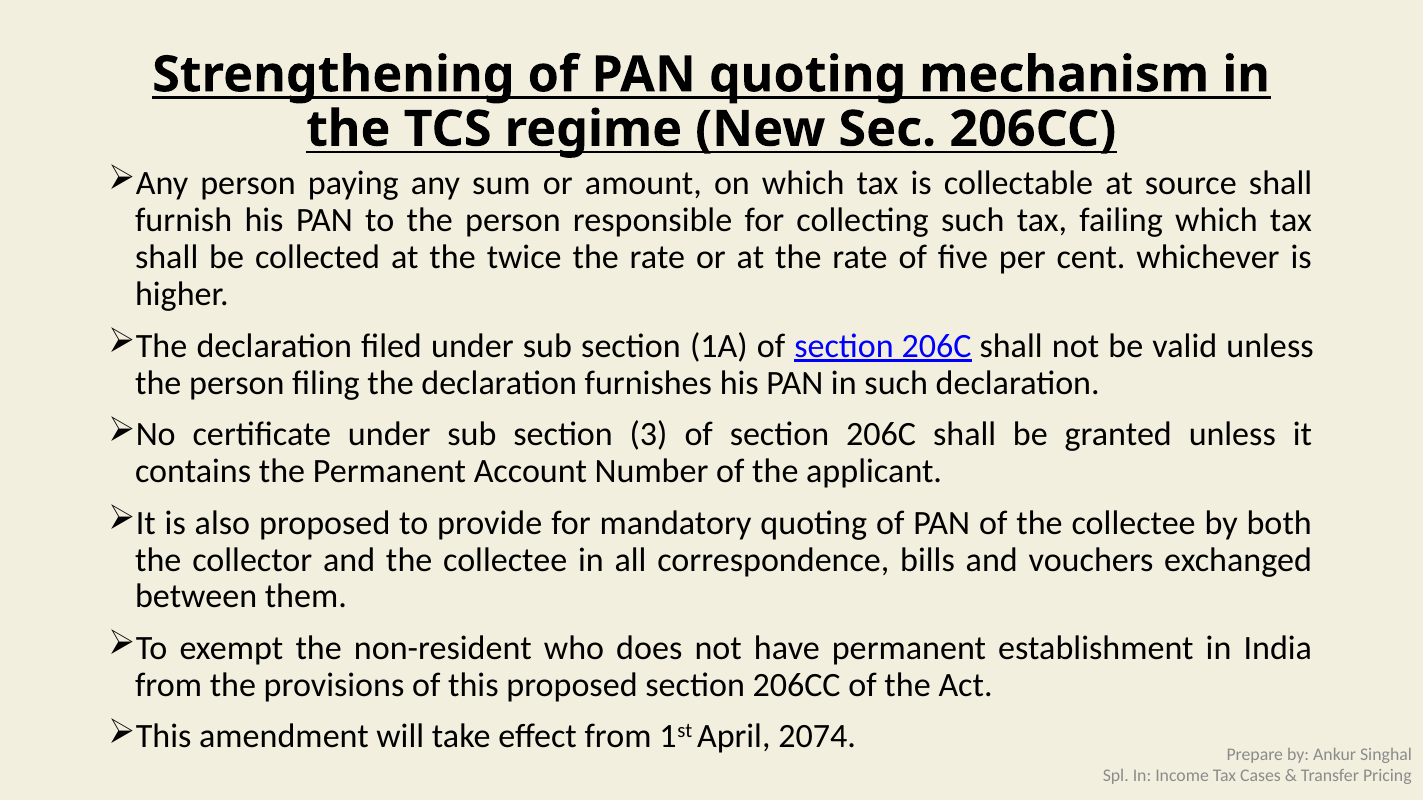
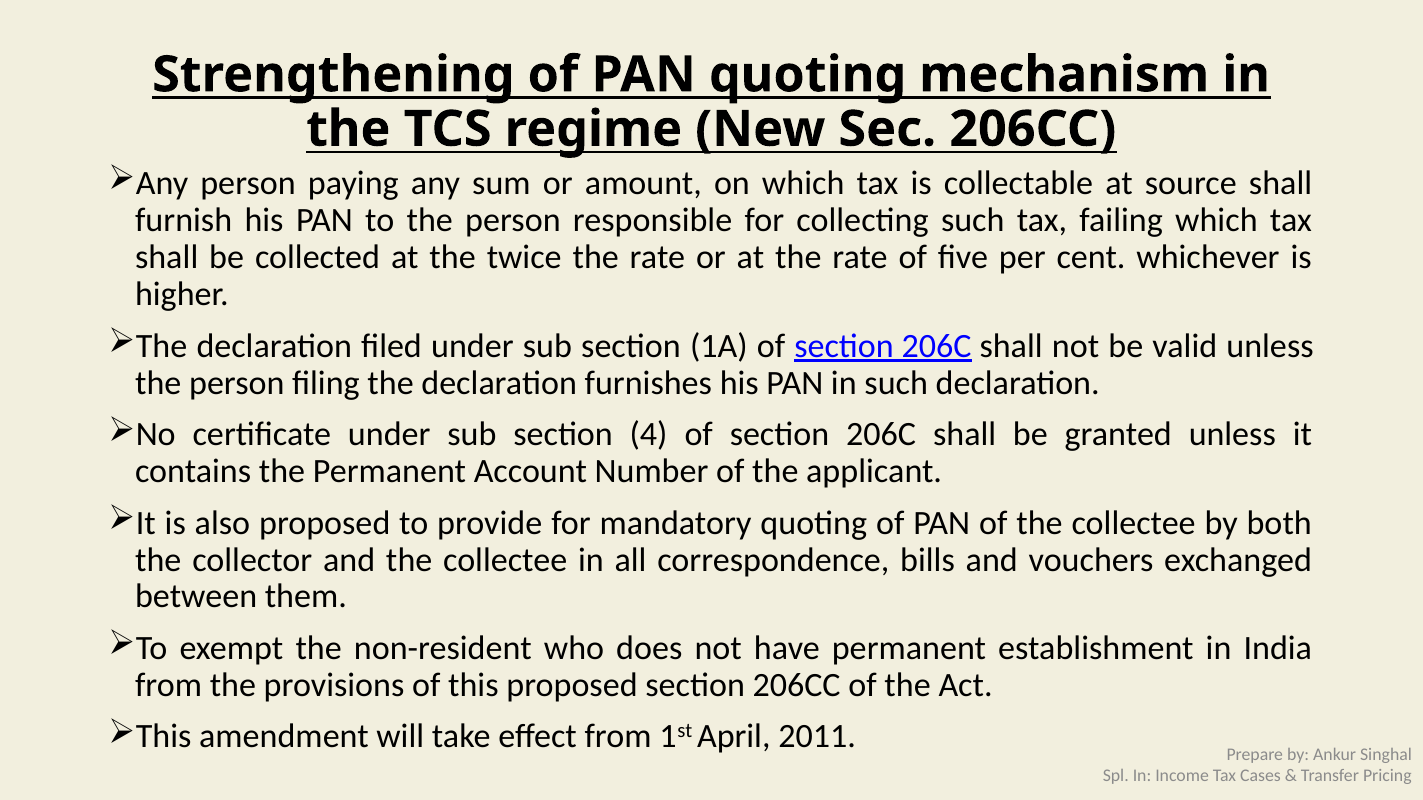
3: 3 -> 4
2074: 2074 -> 2011
